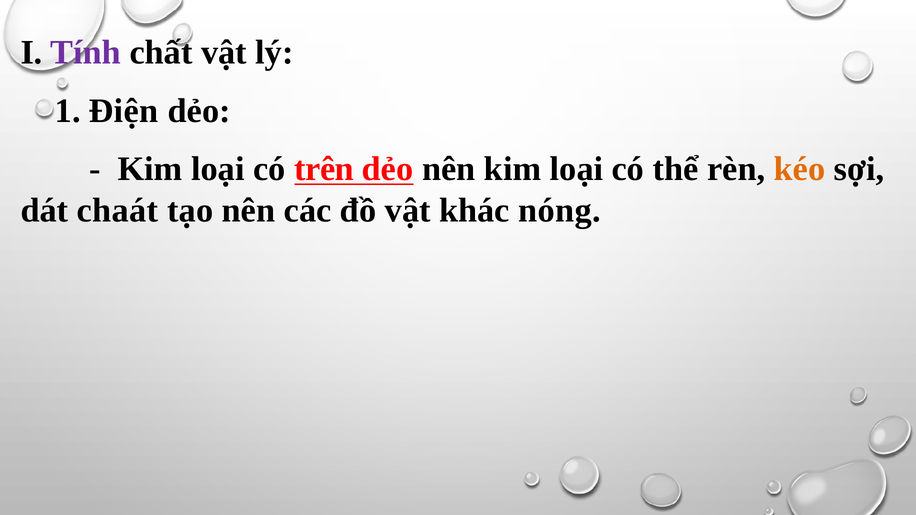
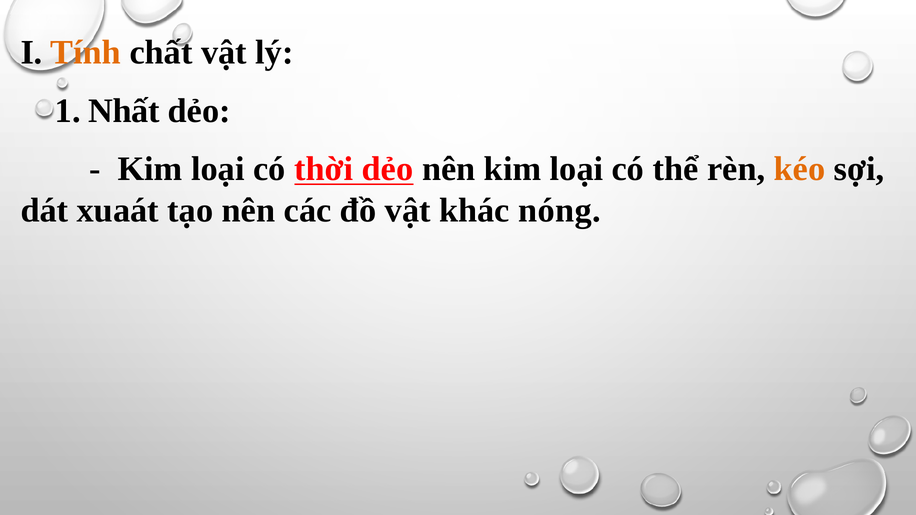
Tính colour: purple -> orange
Điện: Điện -> Nhất
trên: trên -> thời
chaát: chaát -> xuaát
